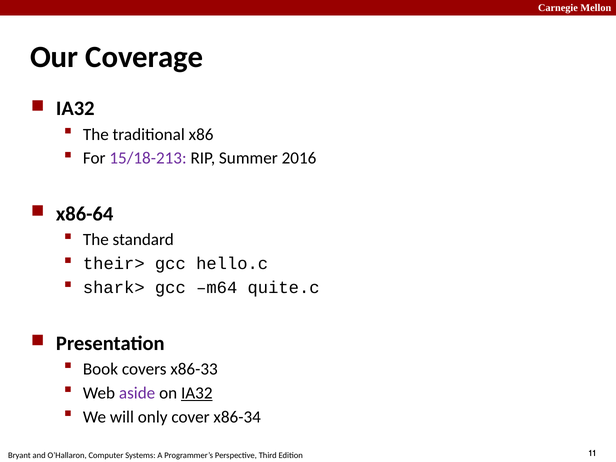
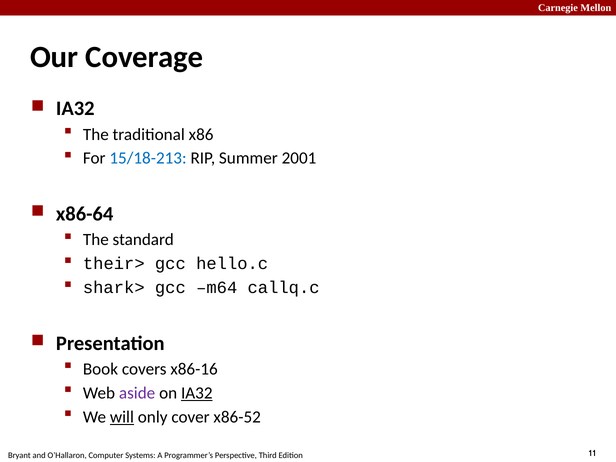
15/18-213 colour: purple -> blue
2016: 2016 -> 2001
quite.c: quite.c -> callq.c
x86-33: x86-33 -> x86-16
will underline: none -> present
x86-34: x86-34 -> x86-52
